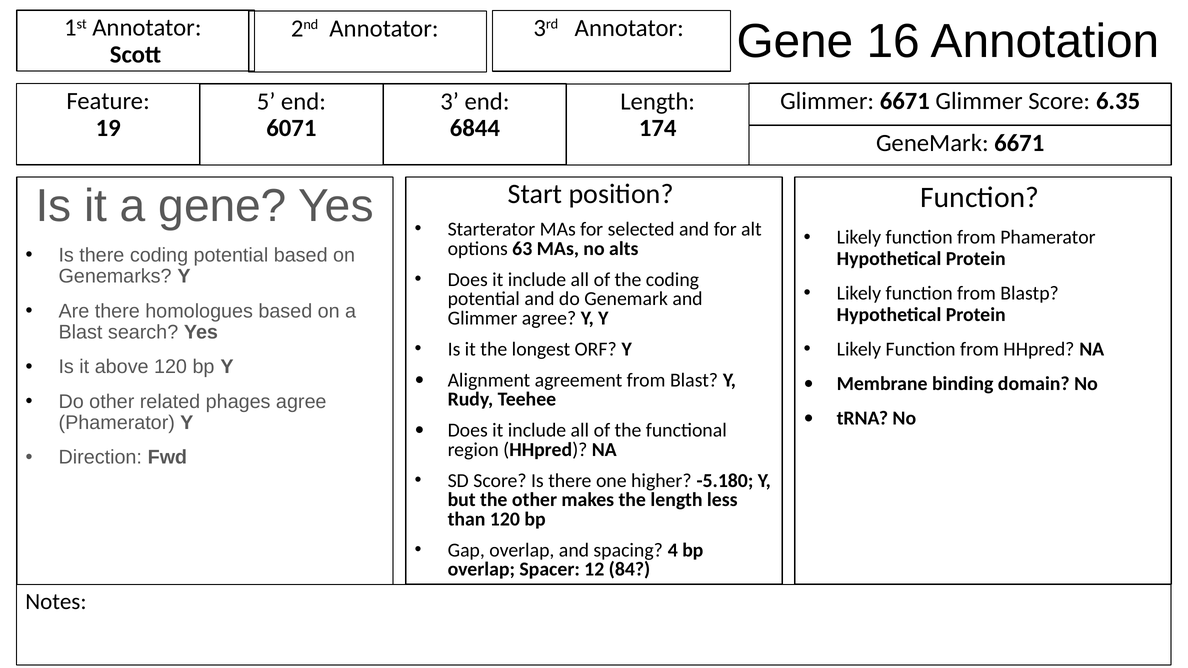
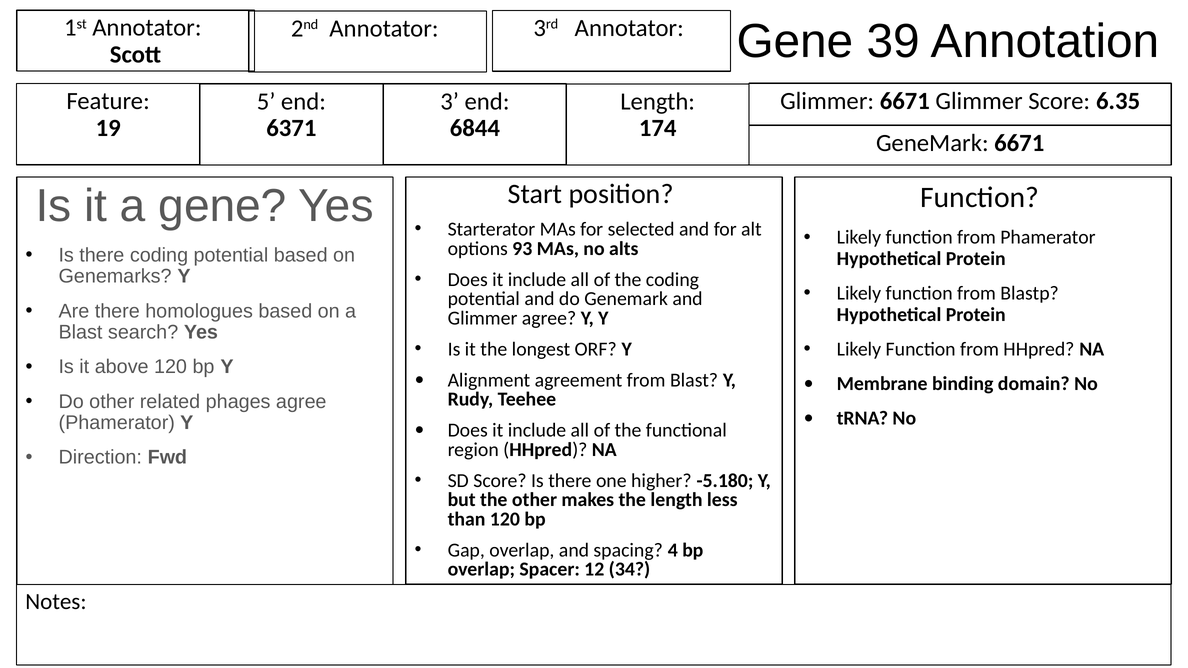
16: 16 -> 39
6071: 6071 -> 6371
63: 63 -> 93
84: 84 -> 34
